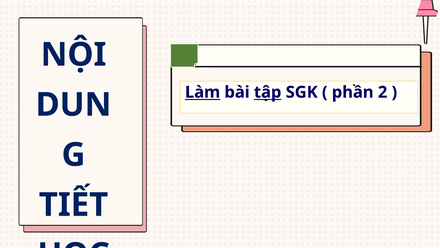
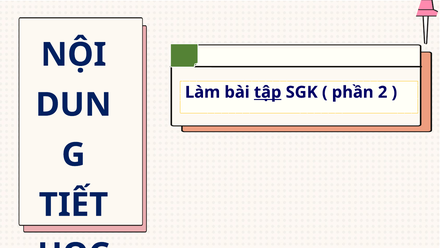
Làm underline: present -> none
